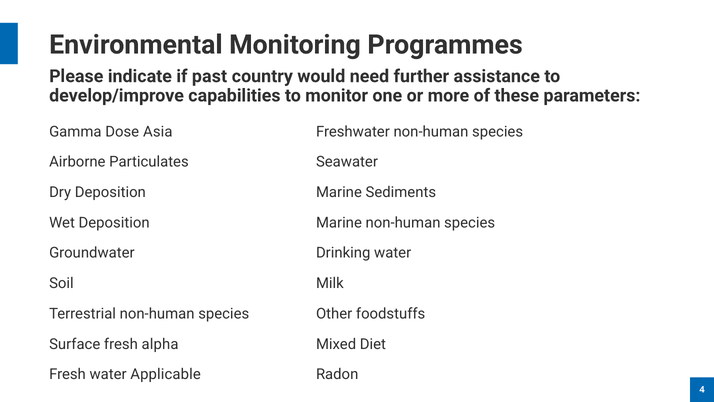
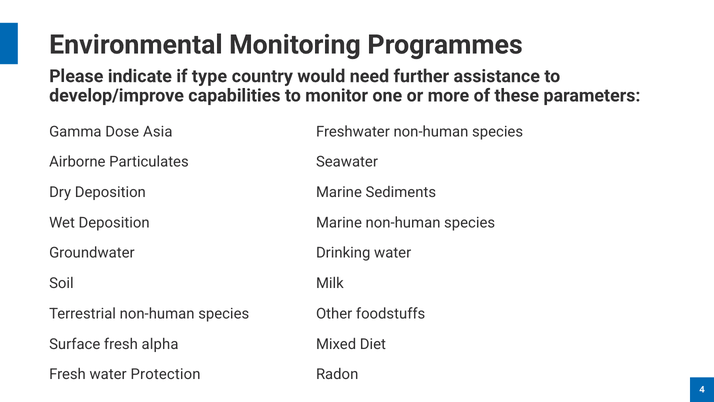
past: past -> type
Applicable: Applicable -> Protection
